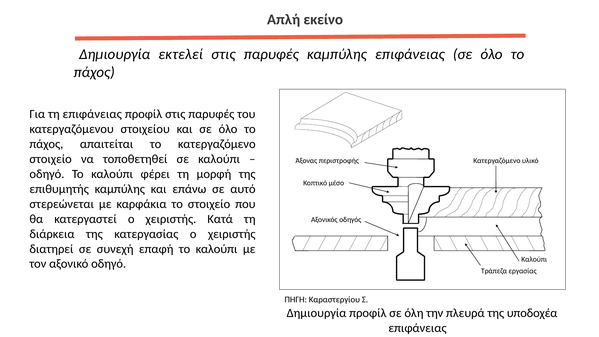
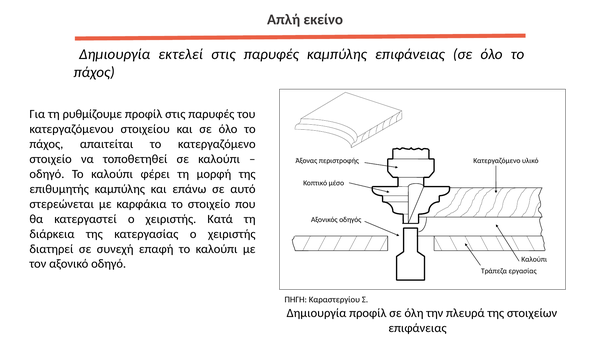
τη επιφάνειας: επιφάνειας -> ρυθμίζουμε
υποδοχέα: υποδοχέα -> στοιχείων
